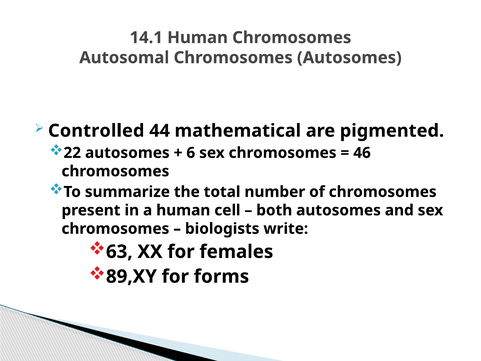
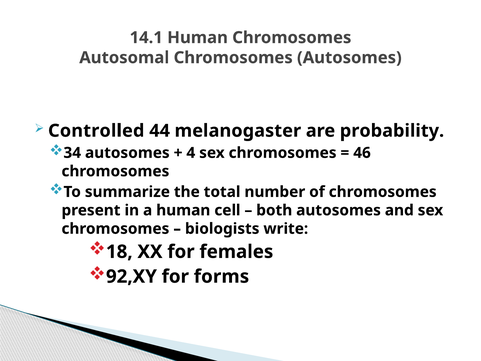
mathematical: mathematical -> melanogaster
pigmented: pigmented -> probability
22: 22 -> 34
6: 6 -> 4
63: 63 -> 18
89,XY: 89,XY -> 92,XY
